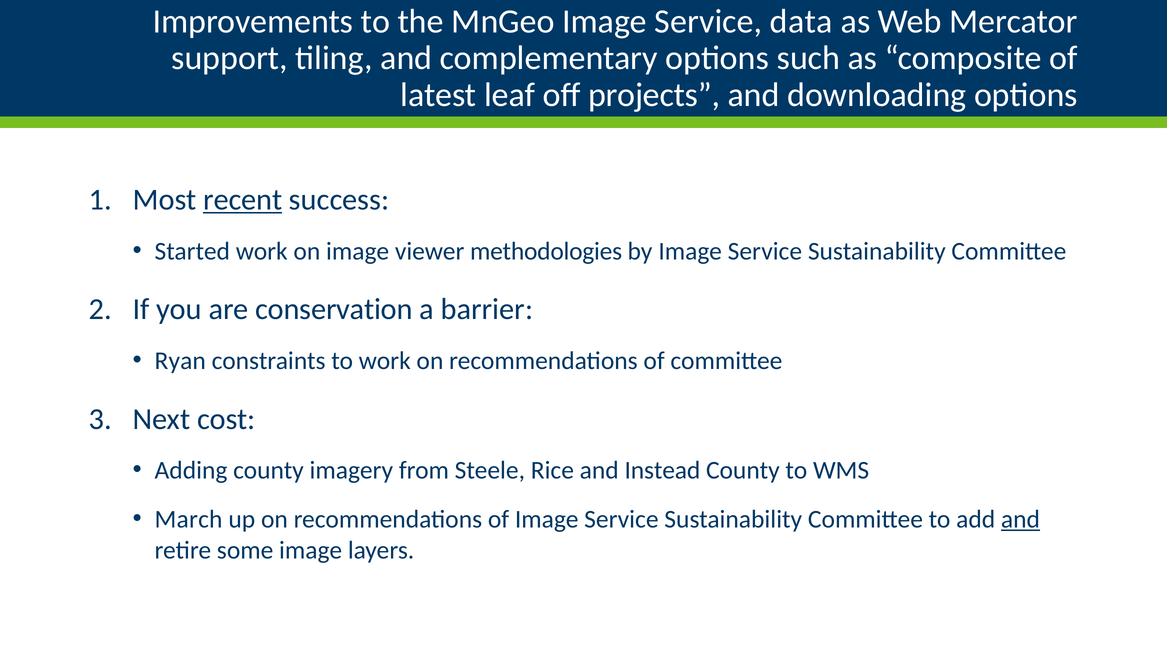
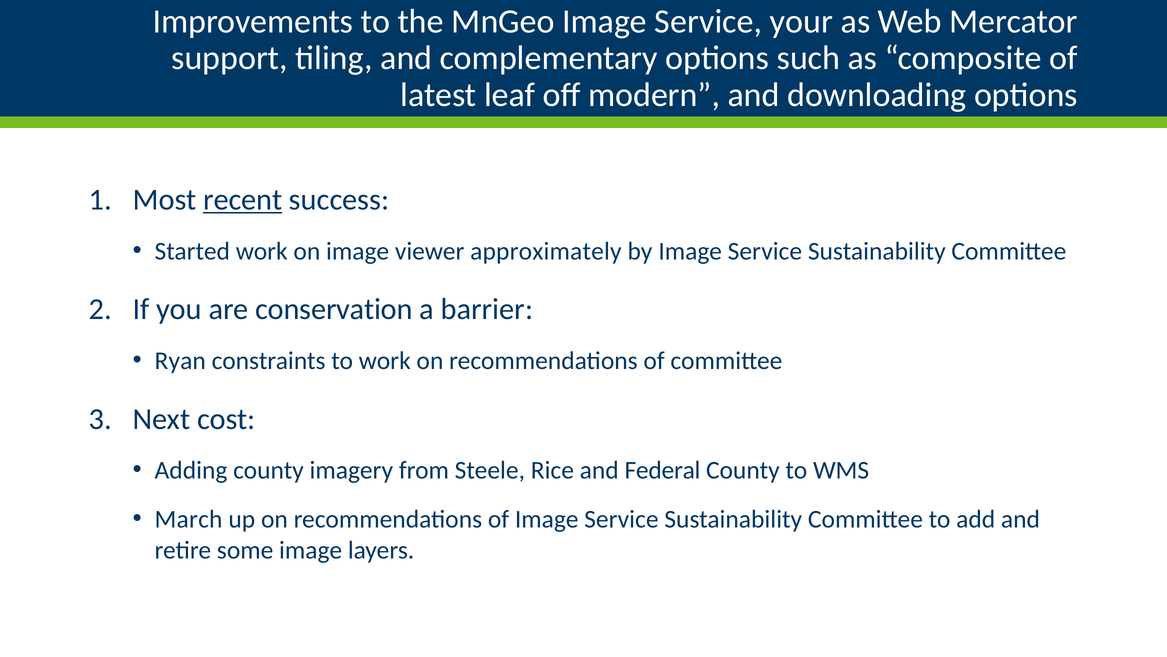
data: data -> your
projects: projects -> modern
methodologies: methodologies -> approximately
Instead: Instead -> Federal
and at (1020, 519) underline: present -> none
